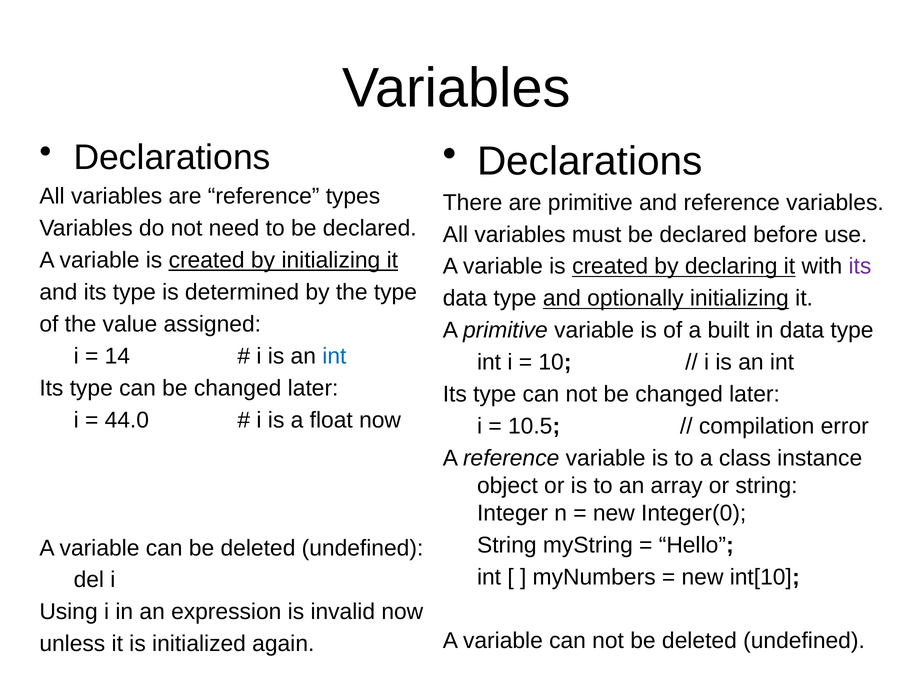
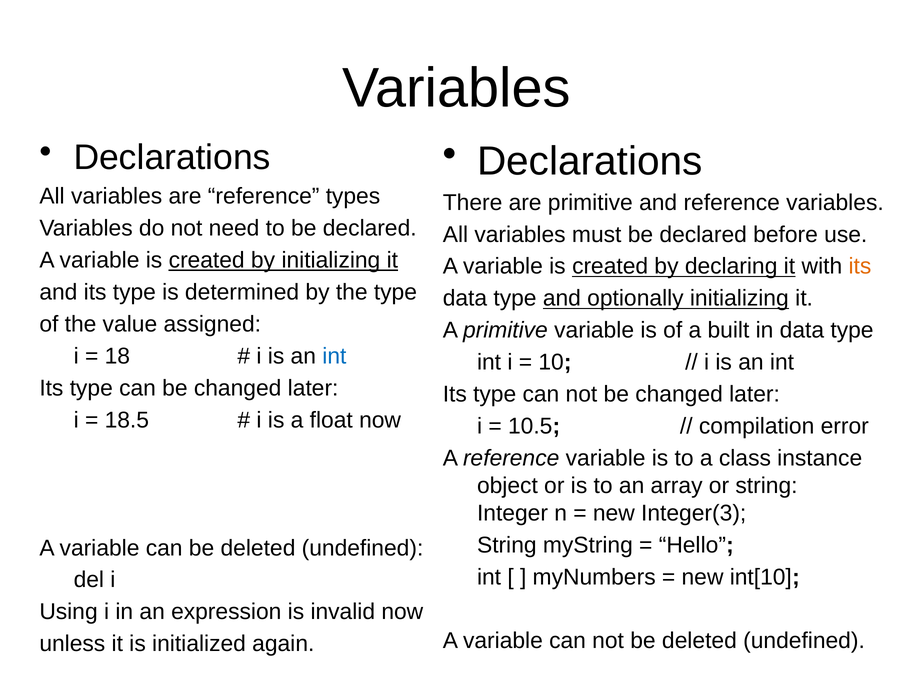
its at (860, 266) colour: purple -> orange
14: 14 -> 18
44.0: 44.0 -> 18.5
Integer(0: Integer(0 -> Integer(3
